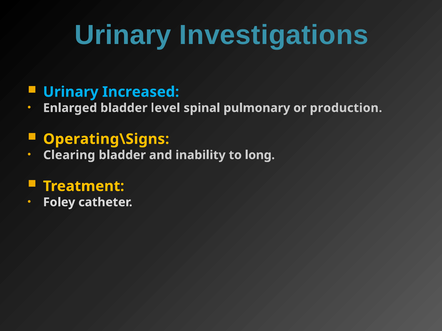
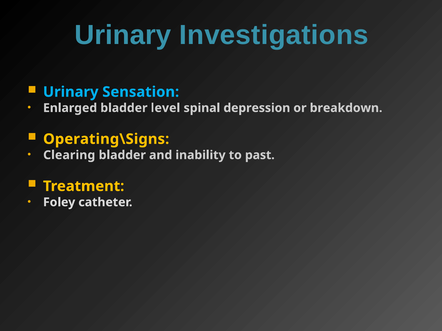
Increased: Increased -> Sensation
pulmonary: pulmonary -> depression
production: production -> breakdown
long: long -> past
